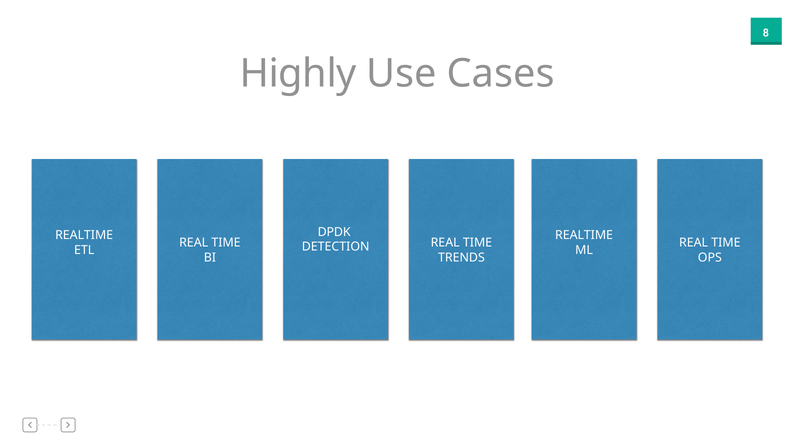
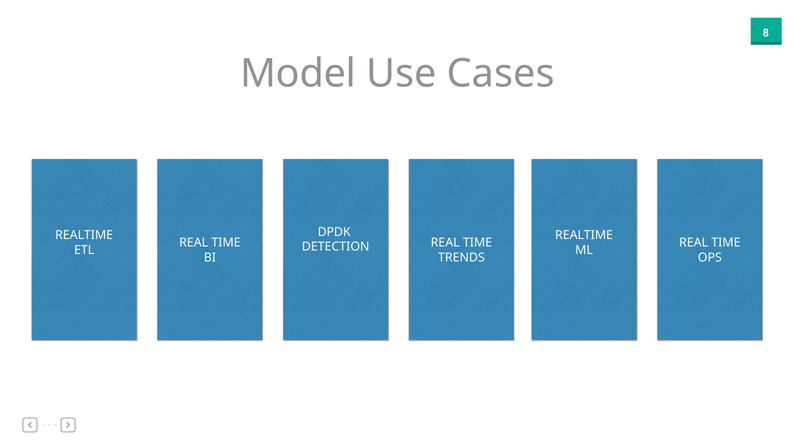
Highly: Highly -> Model
